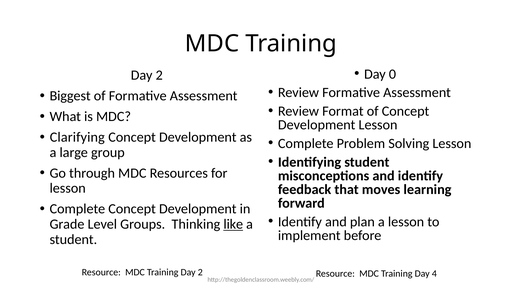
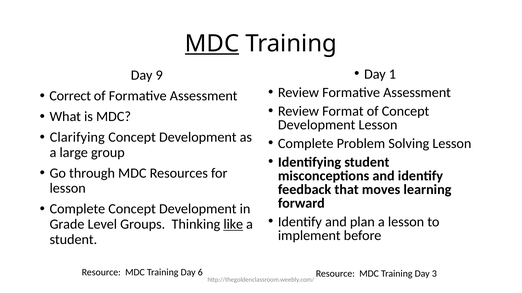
MDC at (212, 44) underline: none -> present
0: 0 -> 1
2 at (159, 75): 2 -> 9
Biggest: Biggest -> Correct
2 at (200, 273): 2 -> 6
4: 4 -> 3
